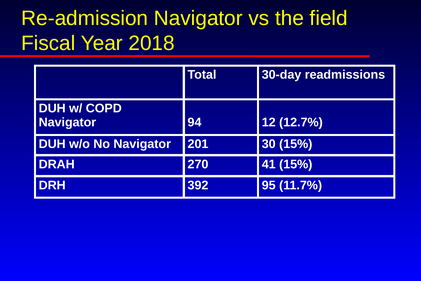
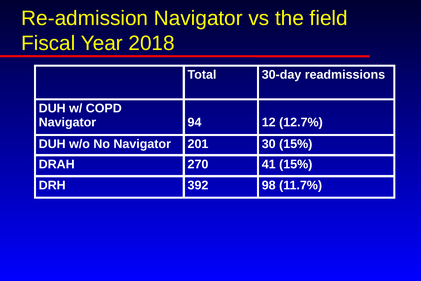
95: 95 -> 98
